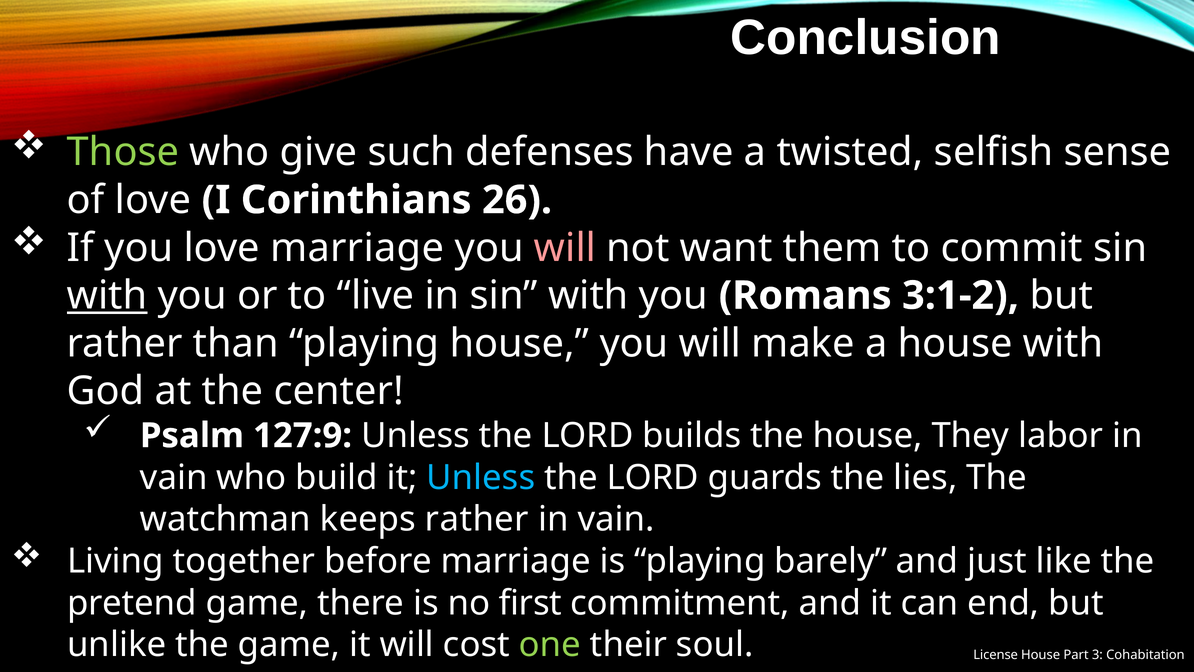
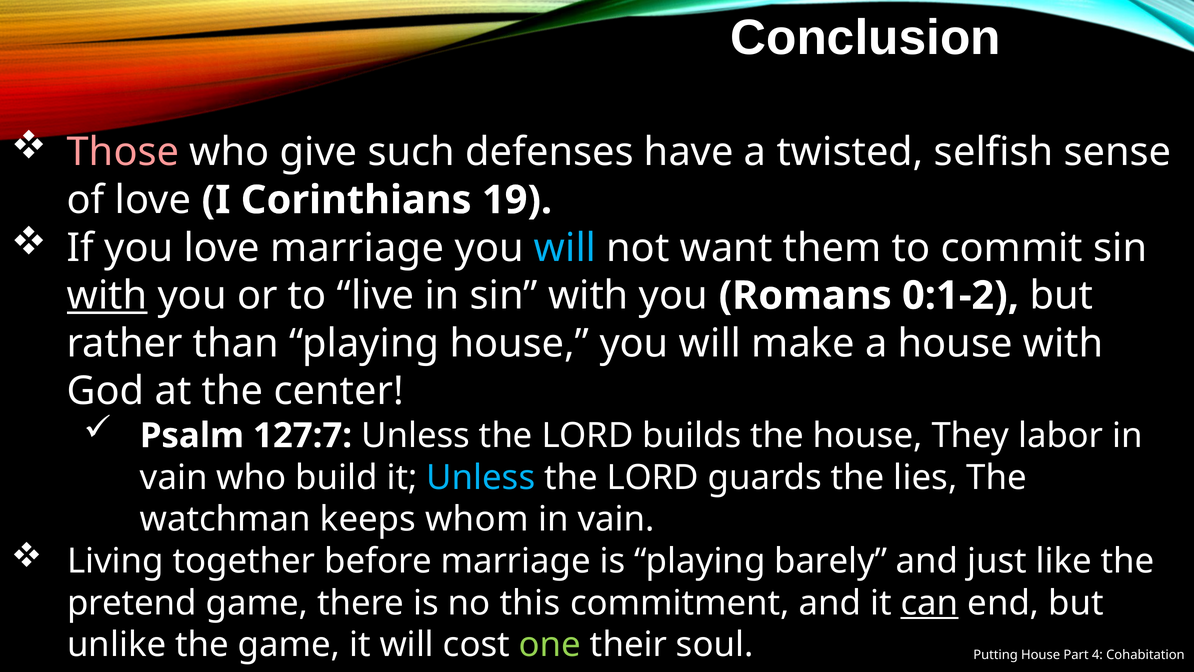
Those colour: light green -> pink
26: 26 -> 19
will at (565, 248) colour: pink -> light blue
3:1-2: 3:1-2 -> 0:1-2
127:9: 127:9 -> 127:7
keeps rather: rather -> whom
first: first -> this
can underline: none -> present
License: License -> Putting
3: 3 -> 4
